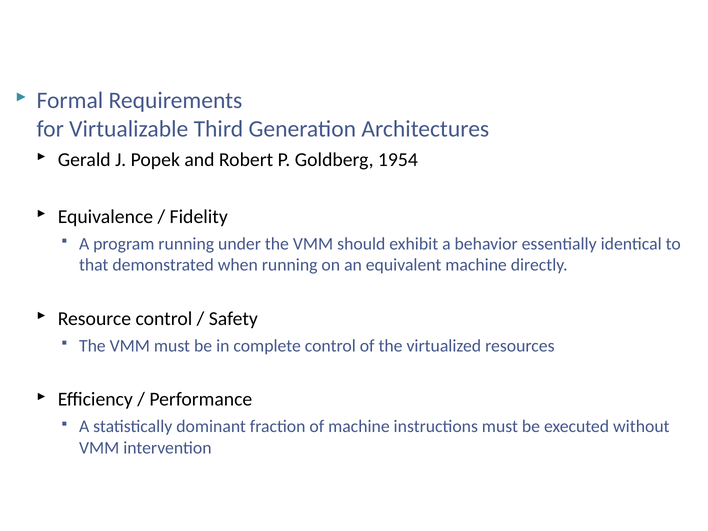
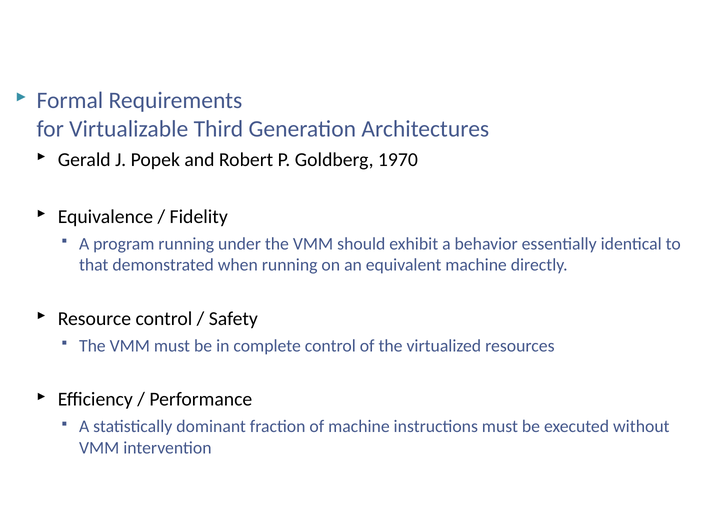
1954: 1954 -> 1970
